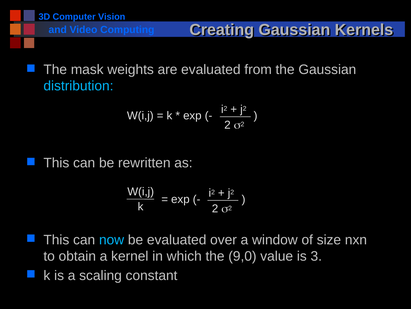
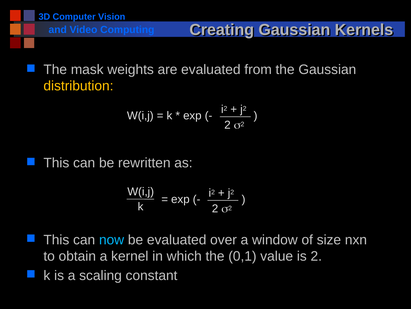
distribution colour: light blue -> yellow
9,0: 9,0 -> 0,1
is 3: 3 -> 2
